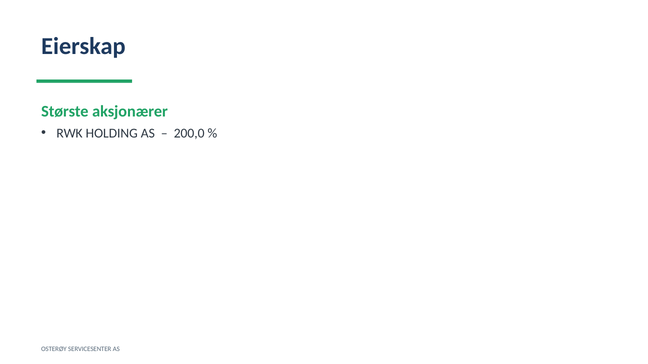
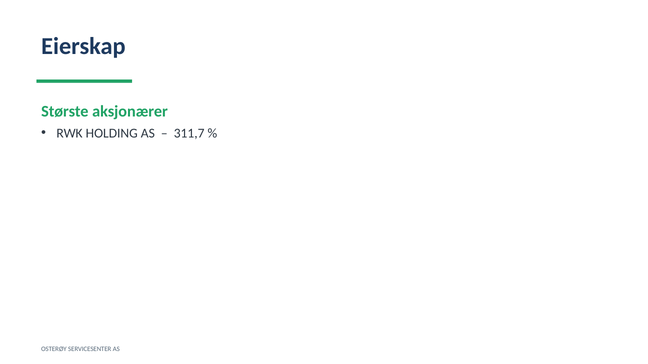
200,0: 200,0 -> 311,7
